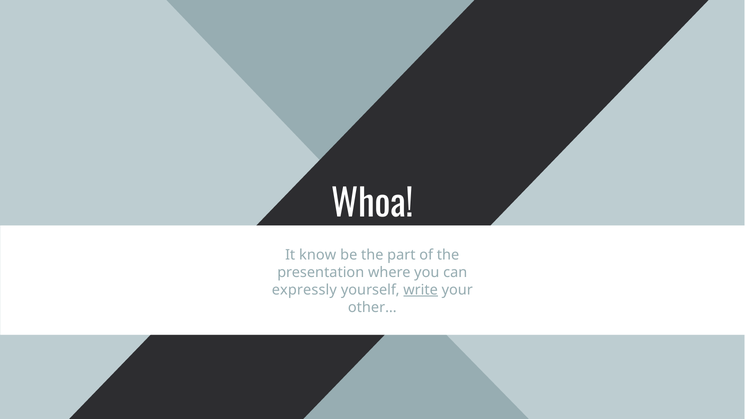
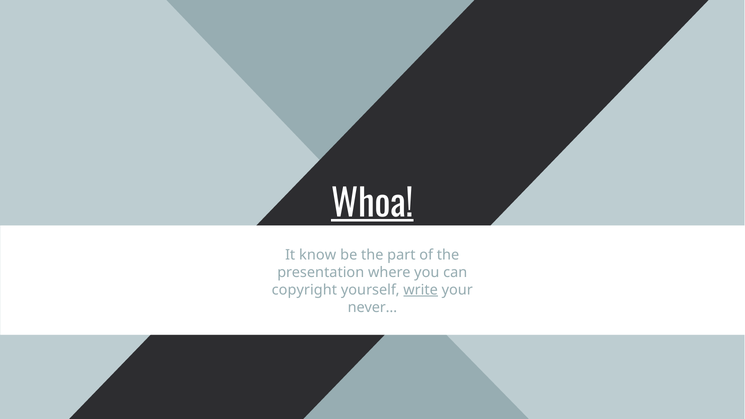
Whoa underline: none -> present
expressly: expressly -> copyright
other…: other… -> never…
